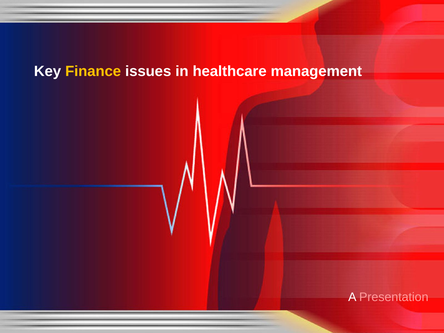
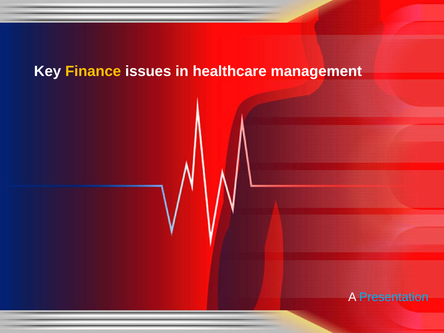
Presentation colour: pink -> light blue
